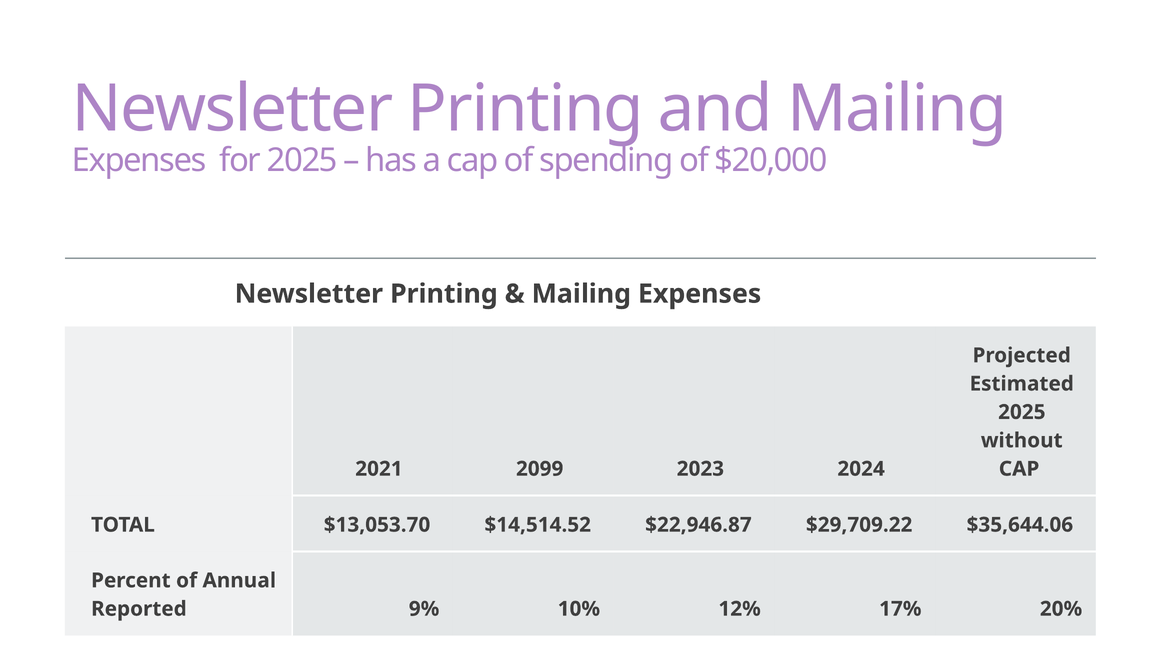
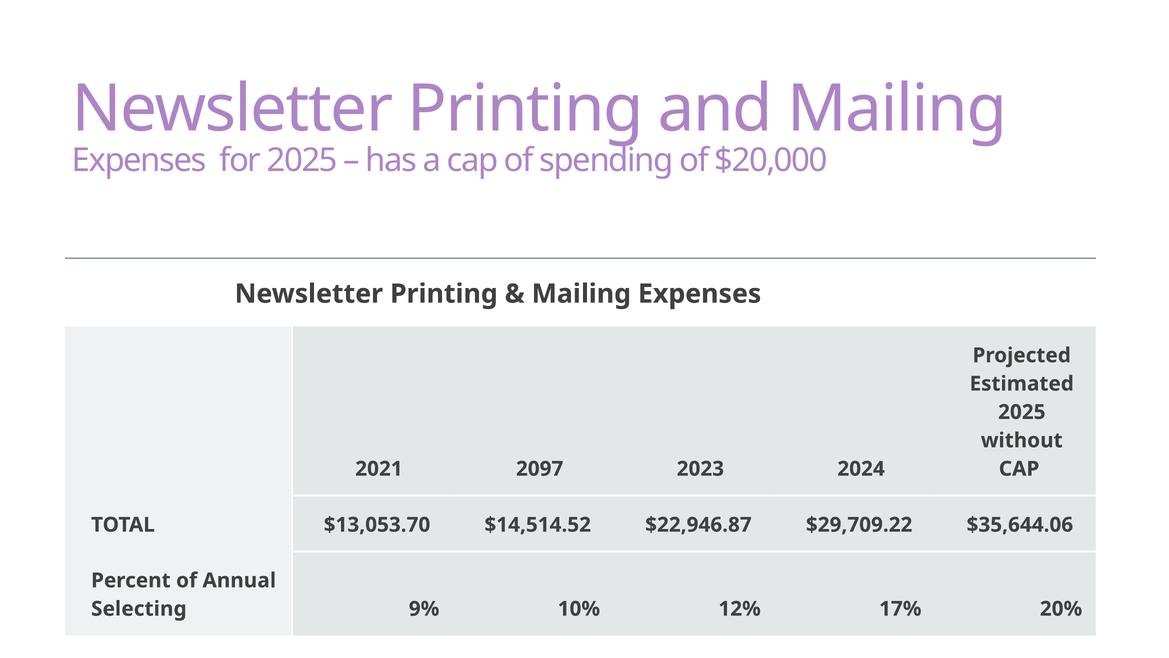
2099: 2099 -> 2097
Reported: Reported -> Selecting
